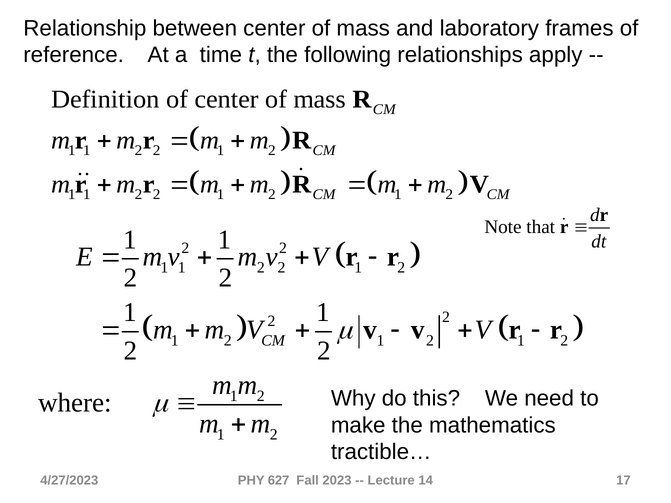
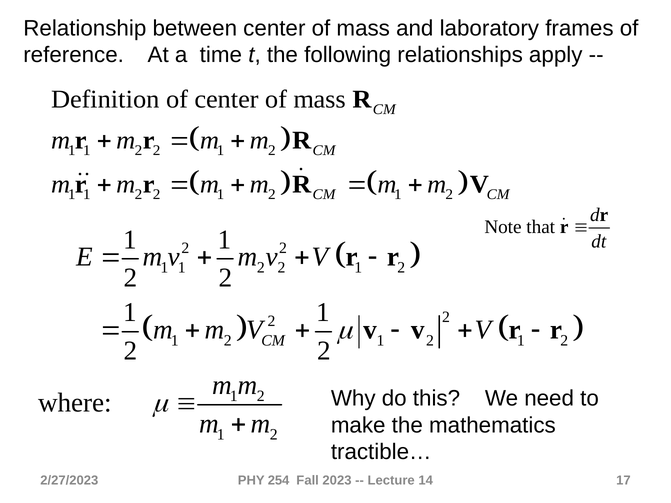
4/27/2023: 4/27/2023 -> 2/27/2023
627: 627 -> 254
